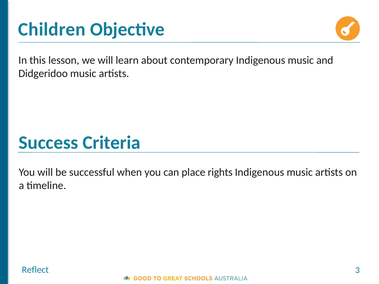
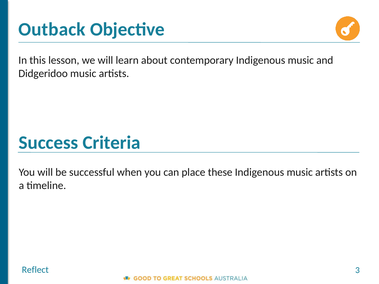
Children: Children -> Outback
rights: rights -> these
